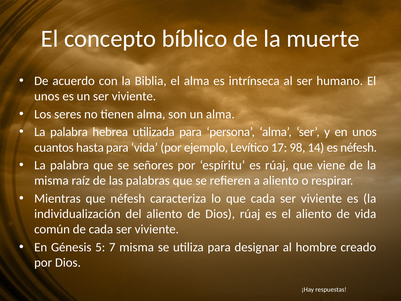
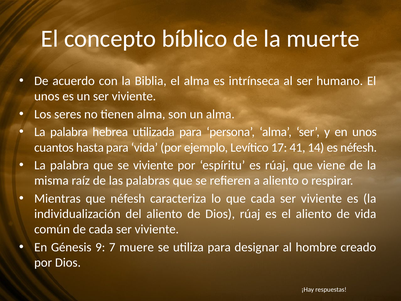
98: 98 -> 41
se señores: señores -> viviente
5: 5 -> 9
7 misma: misma -> muere
